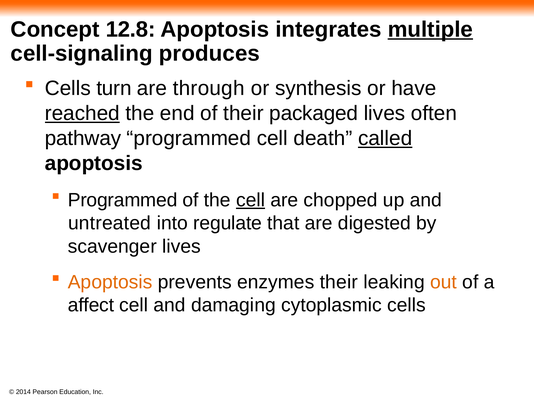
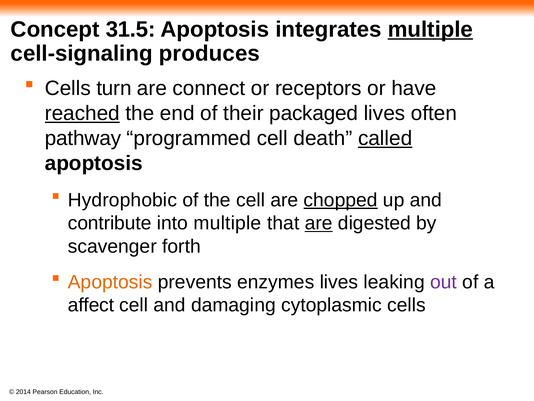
12.8: 12.8 -> 31.5
through: through -> connect
synthesis: synthesis -> receptors
Programmed at (123, 200): Programmed -> Hydrophobic
cell at (251, 200) underline: present -> none
chopped underline: none -> present
untreated: untreated -> contribute
into regulate: regulate -> multiple
are at (319, 223) underline: none -> present
scavenger lives: lives -> forth
enzymes their: their -> lives
out colour: orange -> purple
